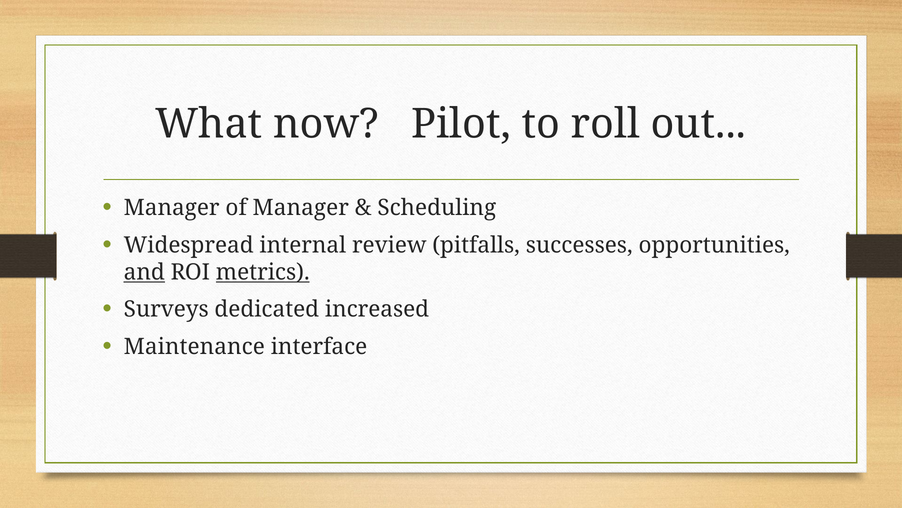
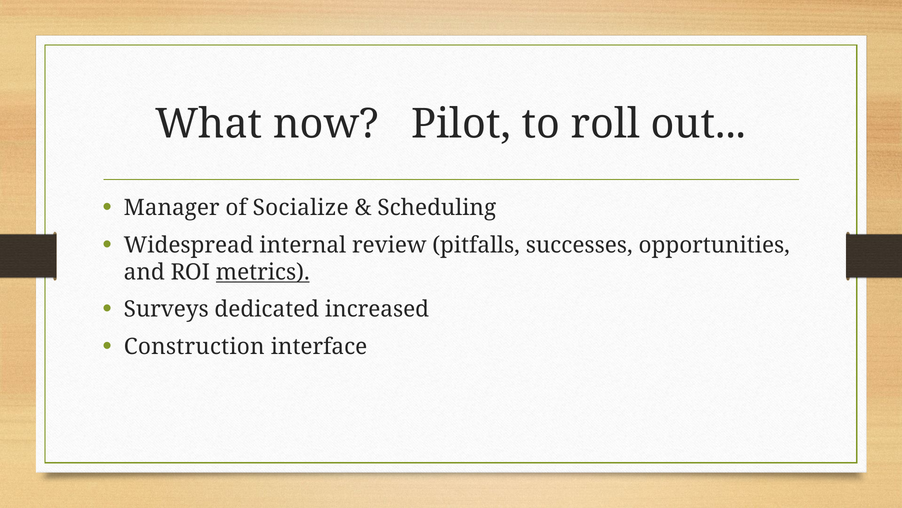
of Manager: Manager -> Socialize
and underline: present -> none
Maintenance: Maintenance -> Construction
